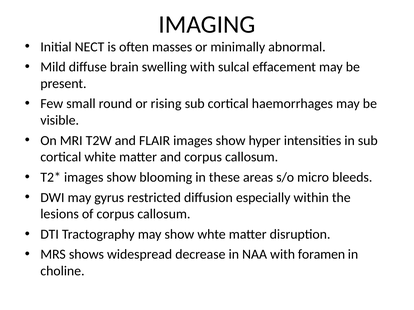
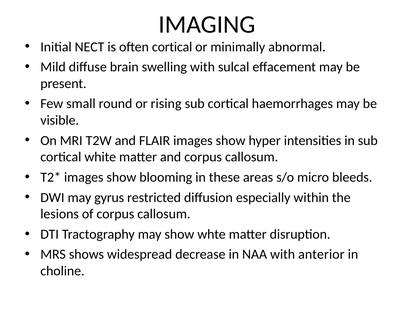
often masses: masses -> cortical
foramen: foramen -> anterior
